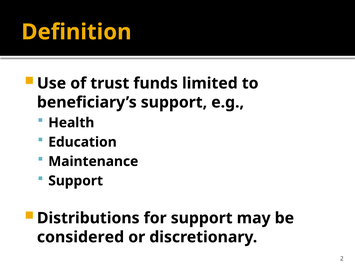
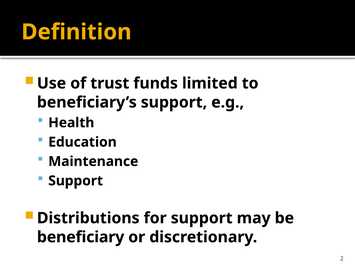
considered: considered -> beneficiary
